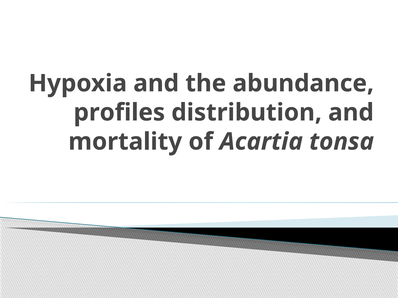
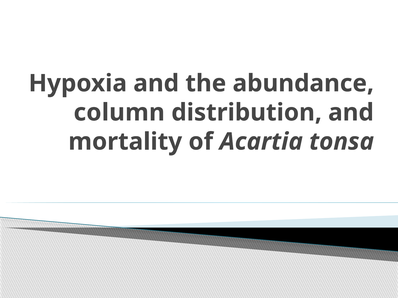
profiles: profiles -> column
